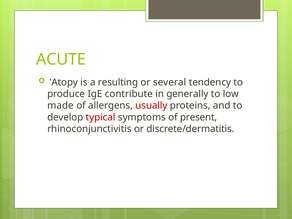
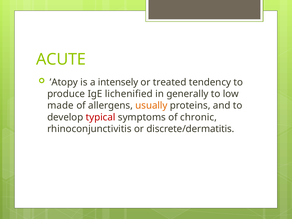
resulting: resulting -> intensely
several: several -> treated
contribute: contribute -> lichenified
usually colour: red -> orange
present: present -> chronic
